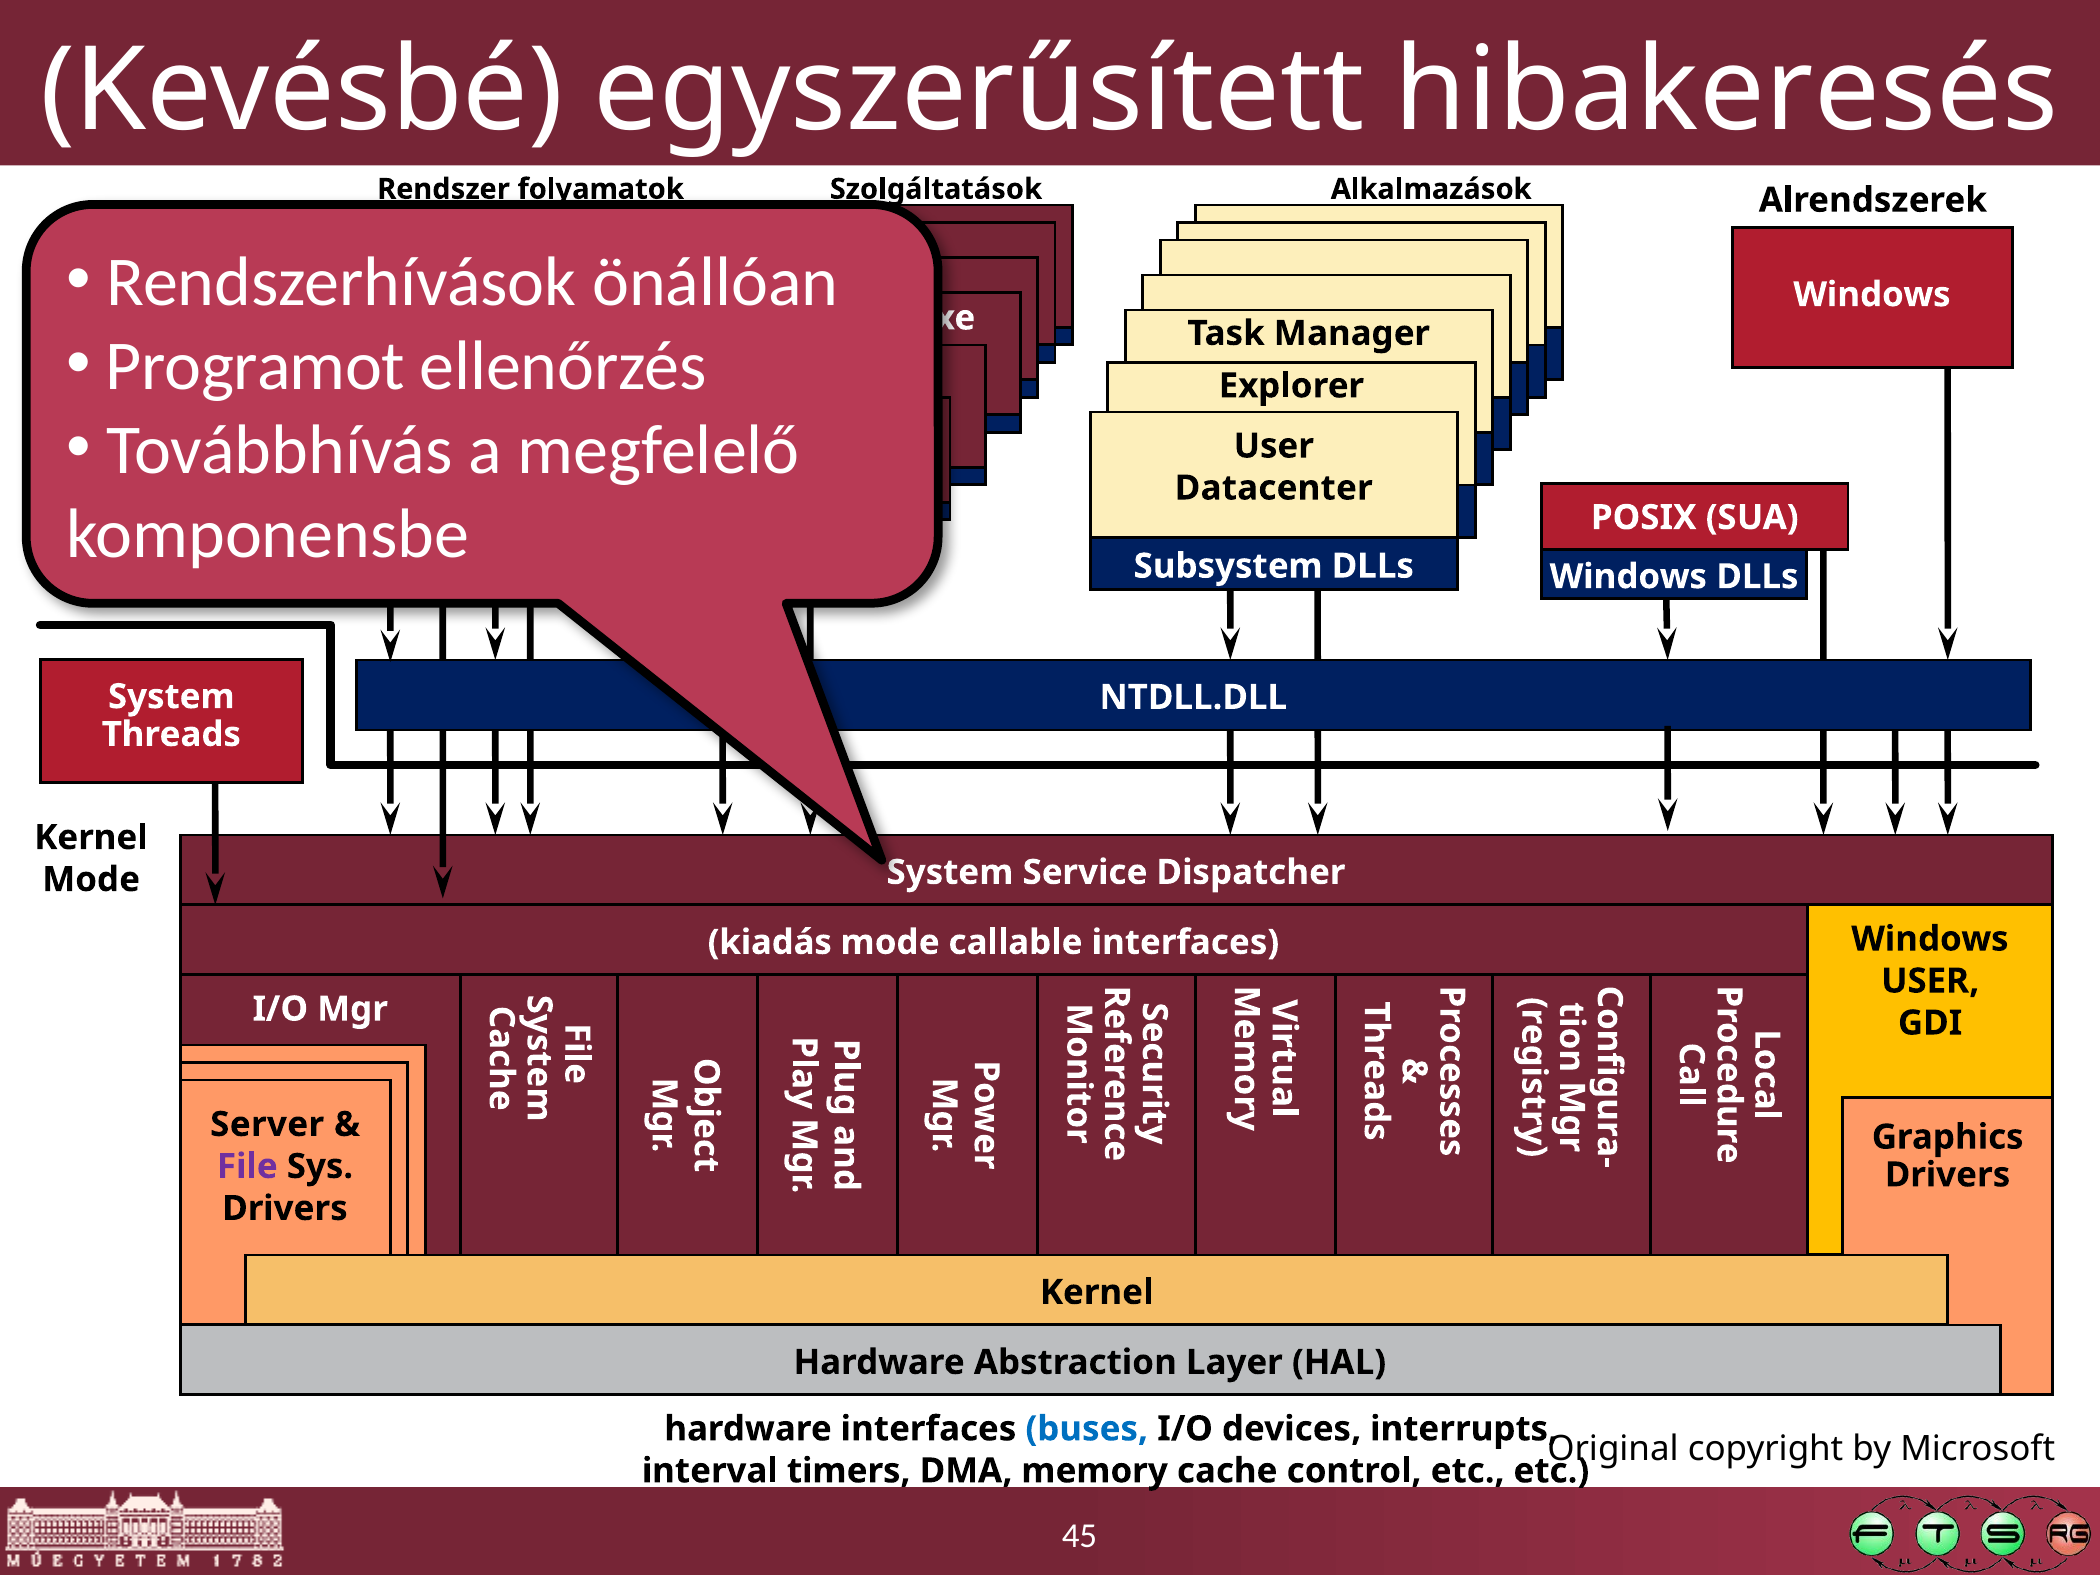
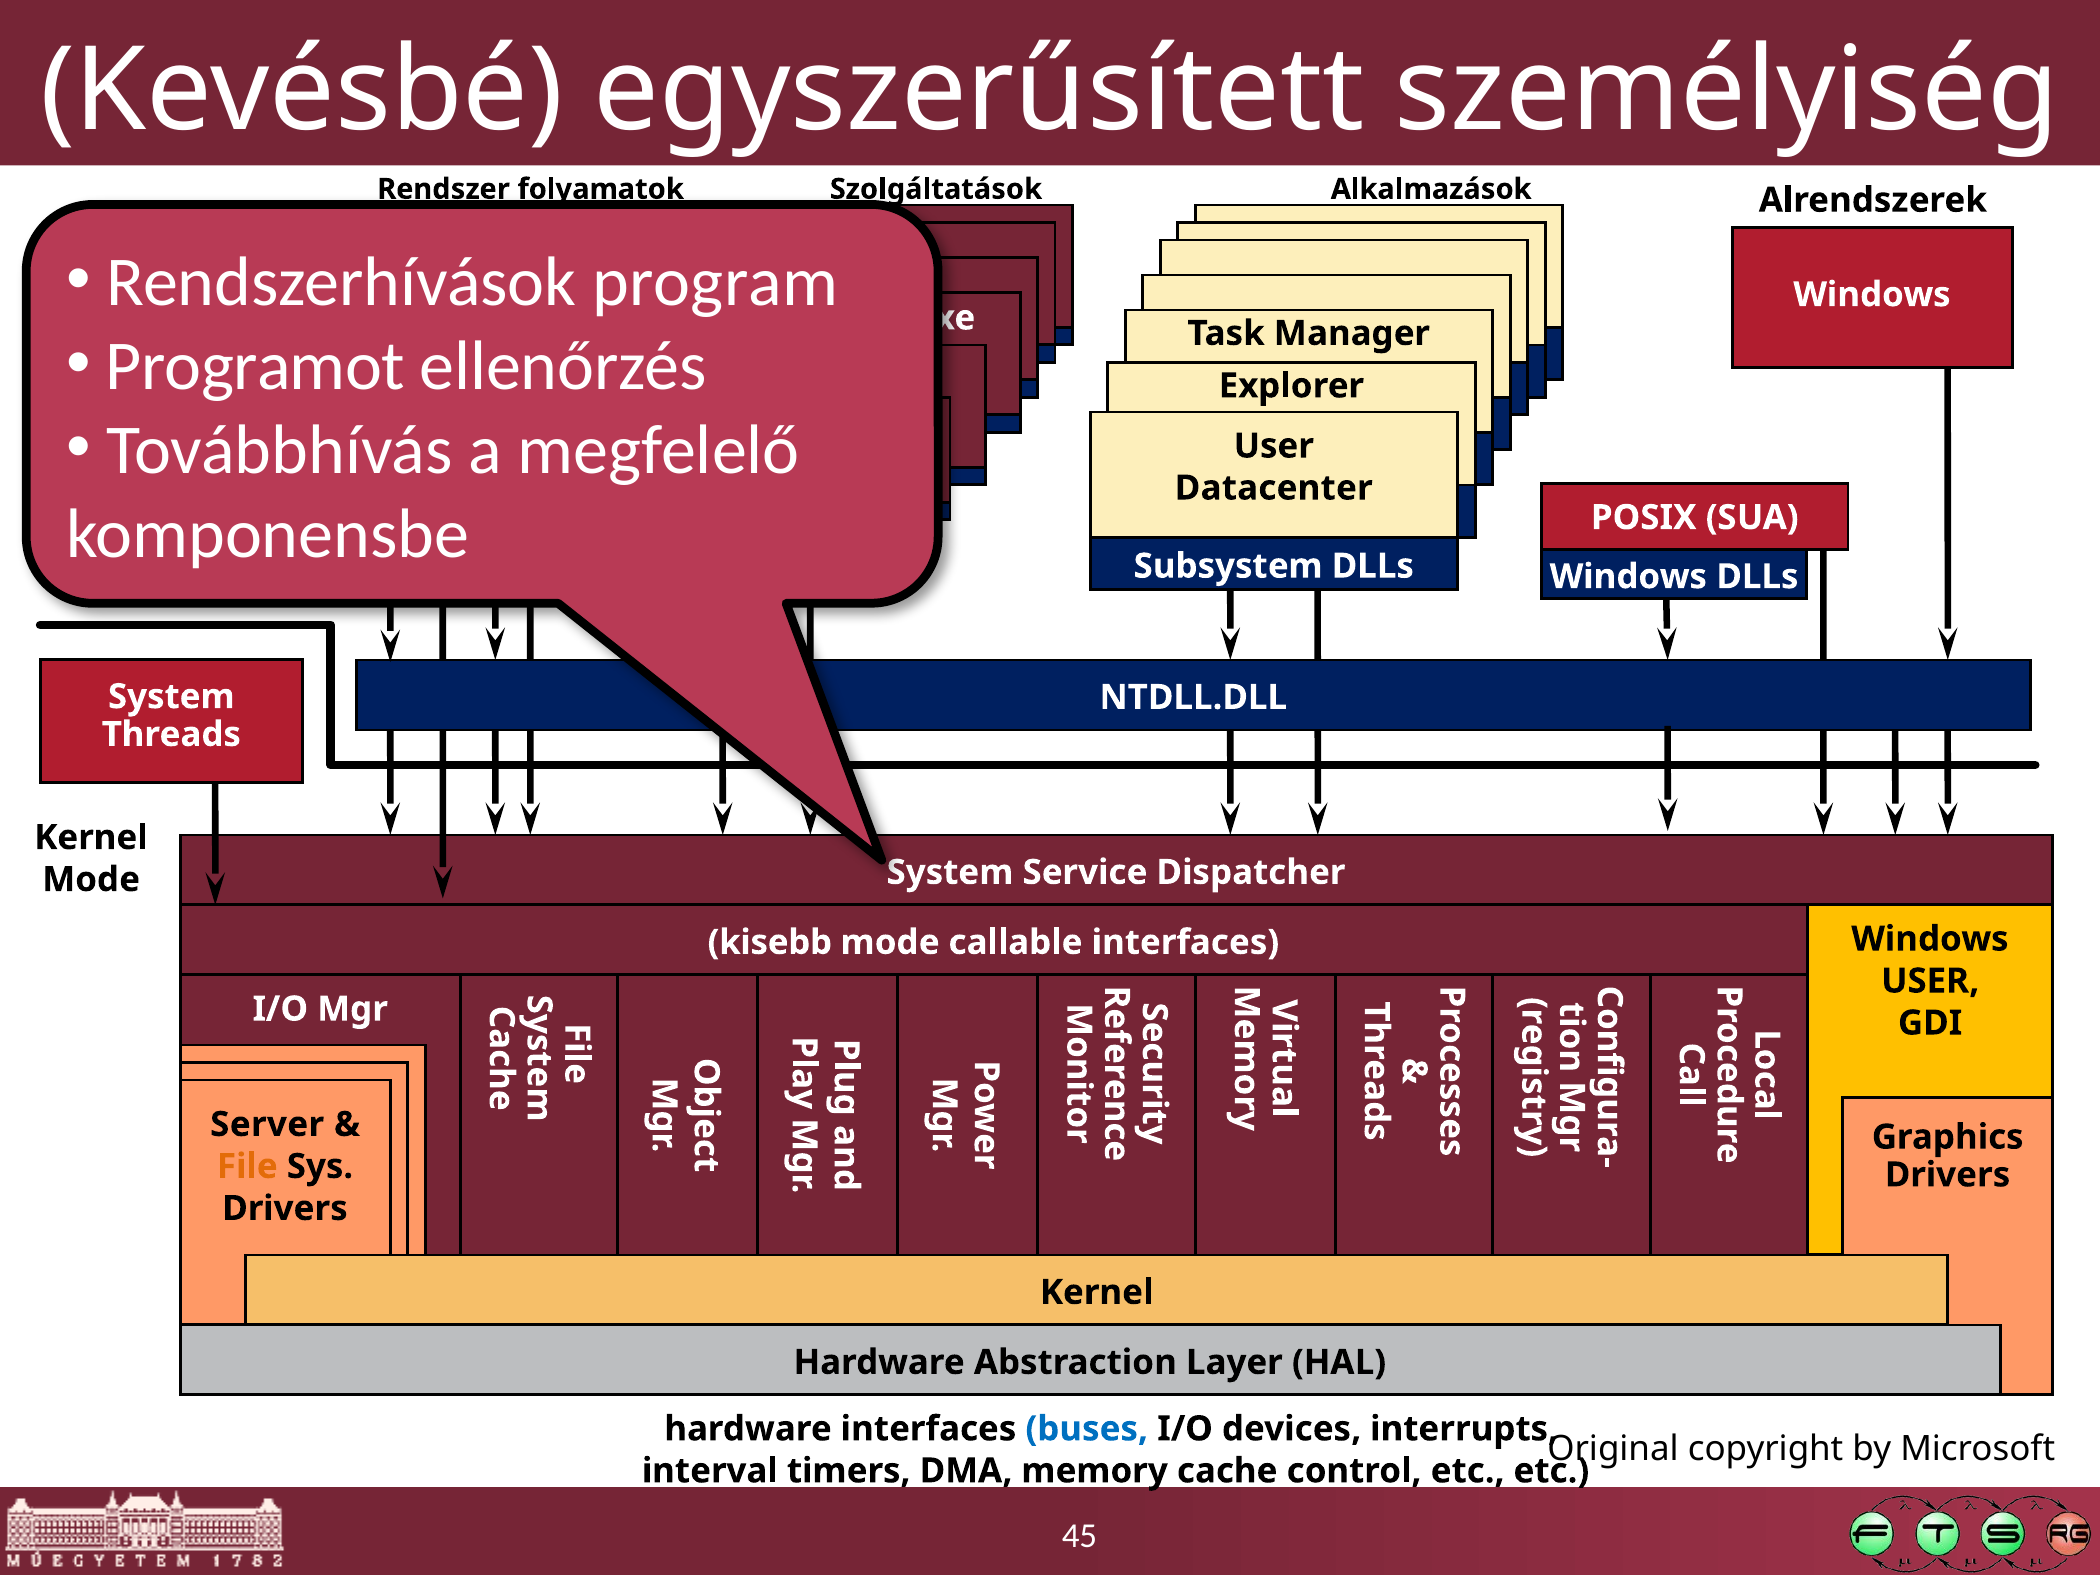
hibakeresés: hibakeresés -> személyiség
önállóan: önállóan -> program
kiadás: kiadás -> kisebb
File colour: purple -> orange
